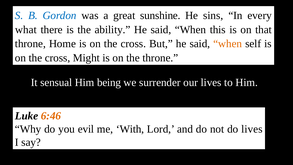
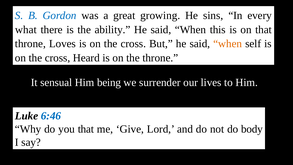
sunshine: sunshine -> growing
Home: Home -> Loves
Might: Might -> Heard
6:46 colour: orange -> blue
you evil: evil -> that
With: With -> Give
do lives: lives -> body
